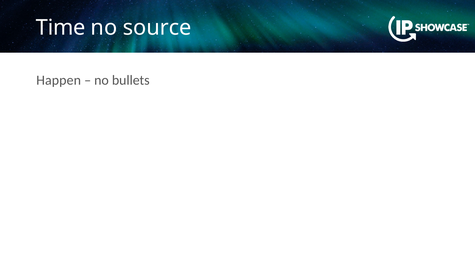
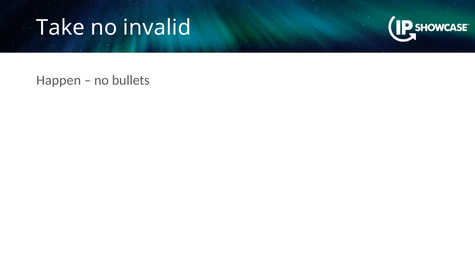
Time: Time -> Take
source: source -> invalid
